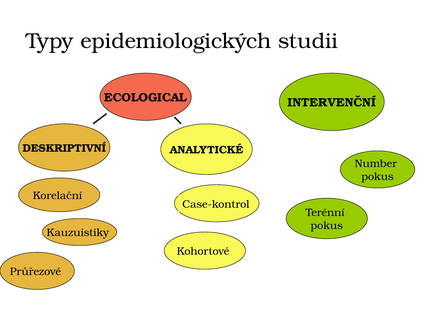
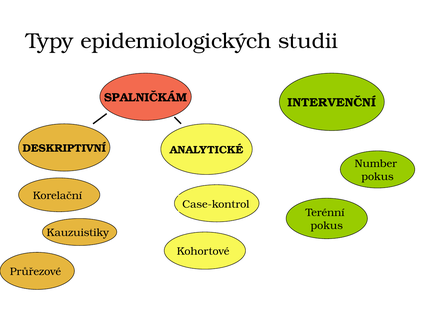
ECOLOGICAL: ECOLOGICAL -> SPALNIČKÁM
